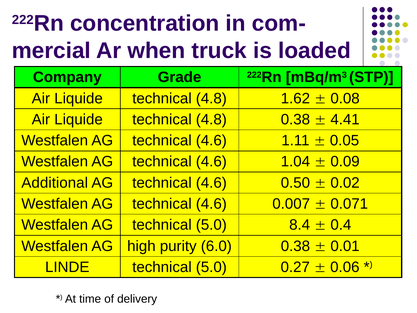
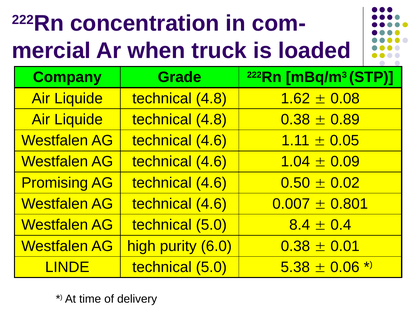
4.41: 4.41 -> 0.89
Additional: Additional -> Promising
0.071: 0.071 -> 0.801
0.27: 0.27 -> 5.38
